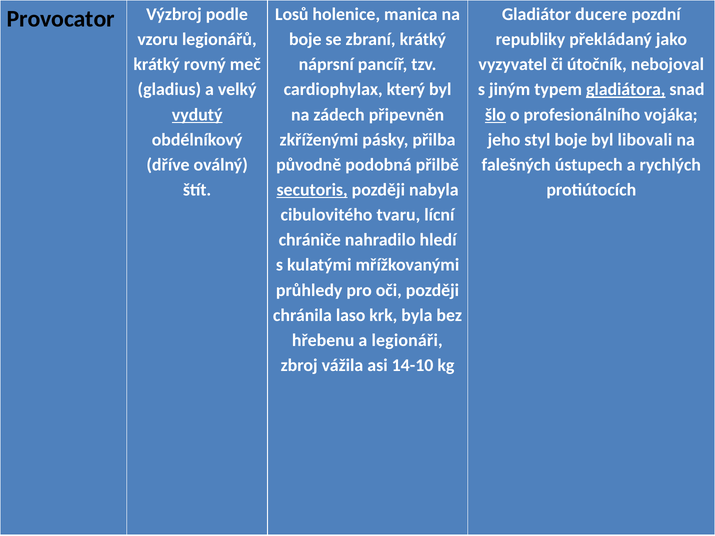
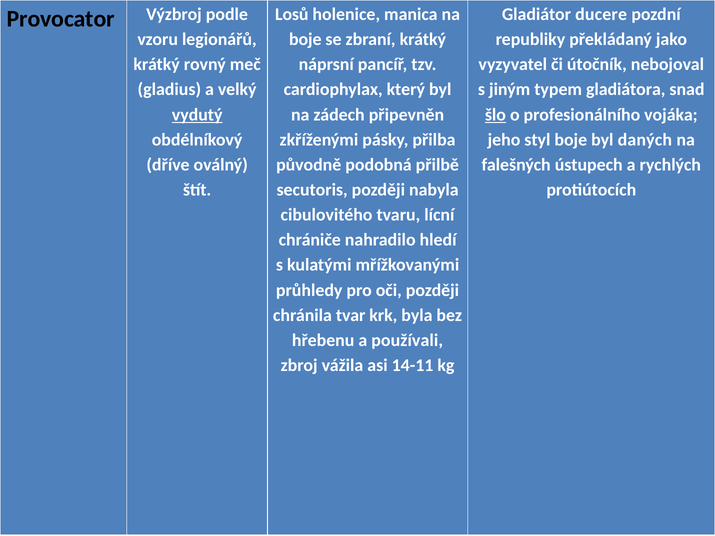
gladiátora underline: present -> none
libovali: libovali -> daných
secutoris underline: present -> none
laso: laso -> tvar
legionáři: legionáři -> používali
14-10: 14-10 -> 14-11
